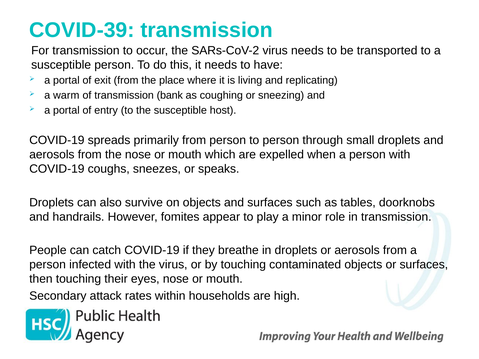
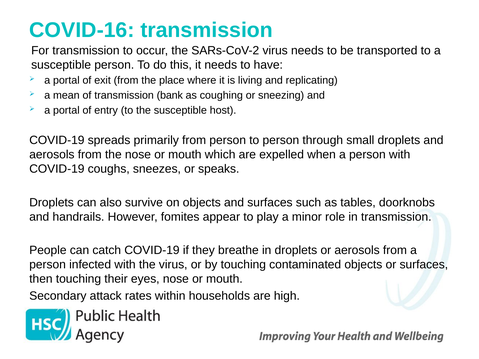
COVID-39: COVID-39 -> COVID-16
warm: warm -> mean
